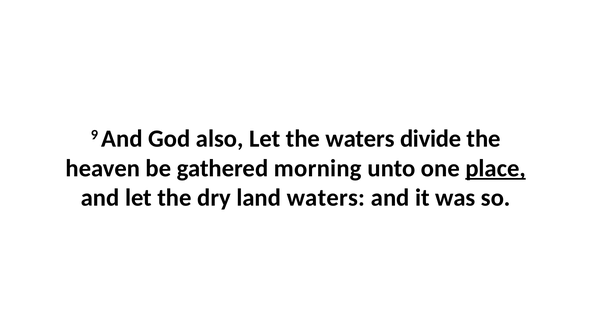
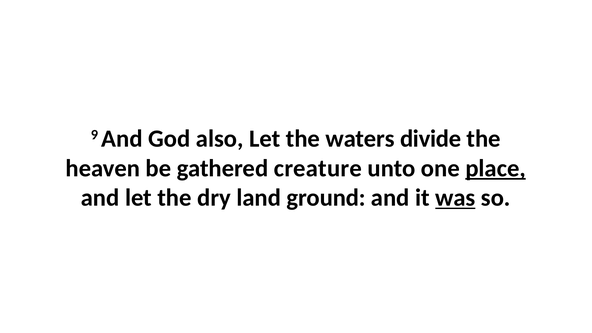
morning: morning -> creature
land waters: waters -> ground
was underline: none -> present
